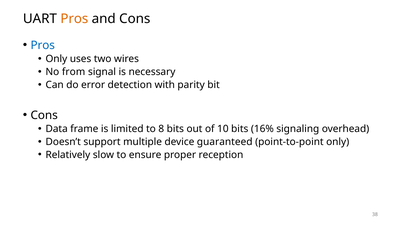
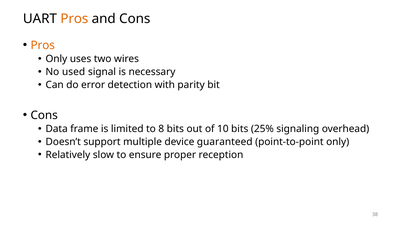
Pros at (43, 45) colour: blue -> orange
from: from -> used
16%: 16% -> 25%
